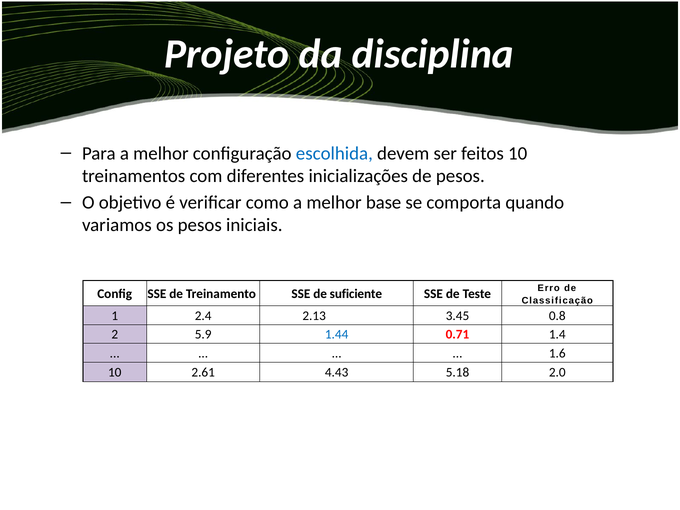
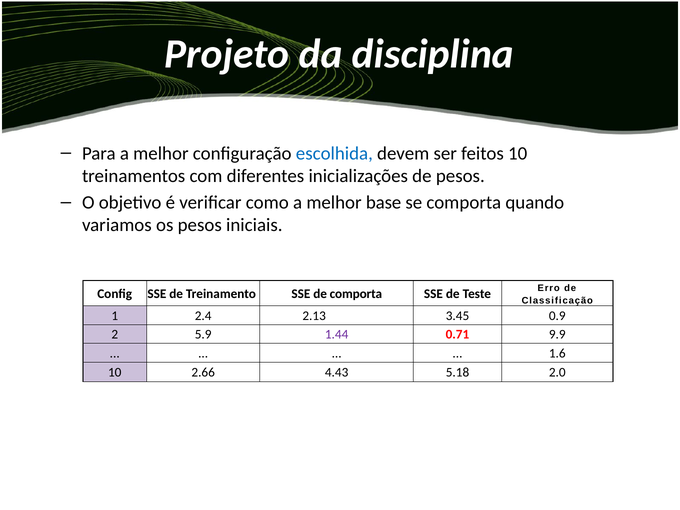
de suficiente: suficiente -> comporta
0.8: 0.8 -> 0.9
1.44 colour: blue -> purple
1.4: 1.4 -> 9.9
2.61: 2.61 -> 2.66
